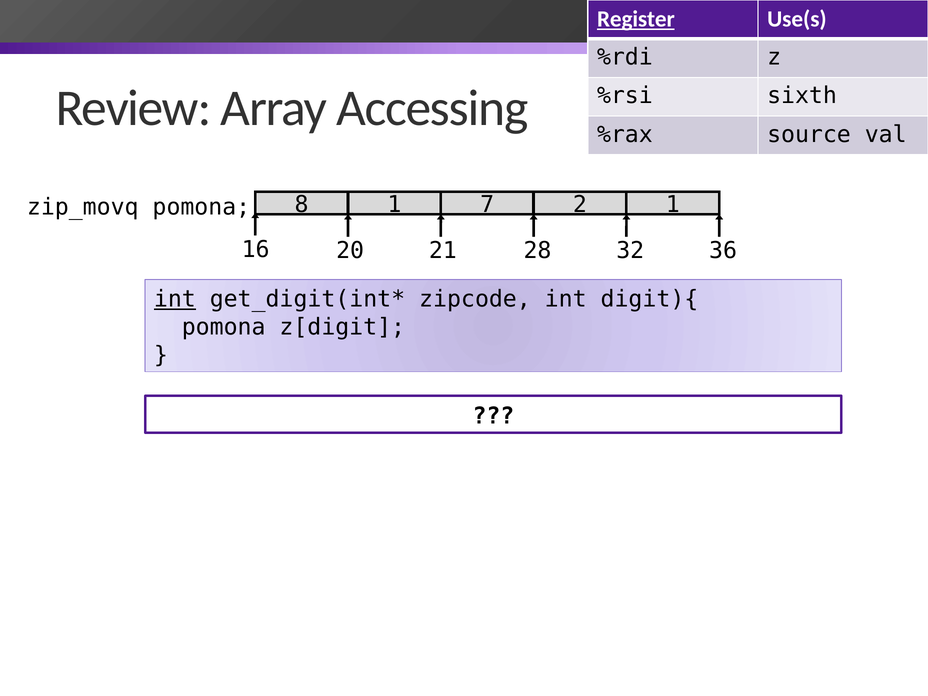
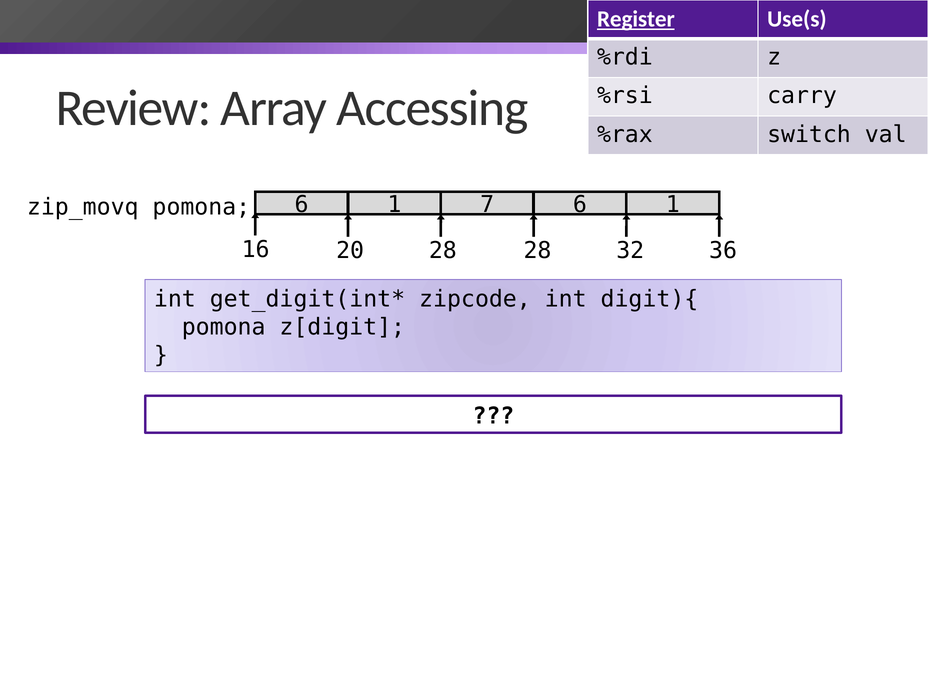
sixth: sixth -> carry
source: source -> switch
pomona 8: 8 -> 6
7 2: 2 -> 6
20 21: 21 -> 28
int at (175, 299) underline: present -> none
